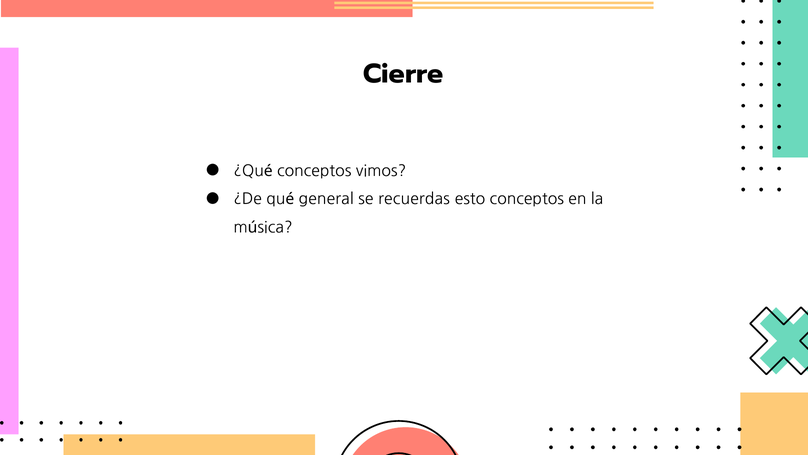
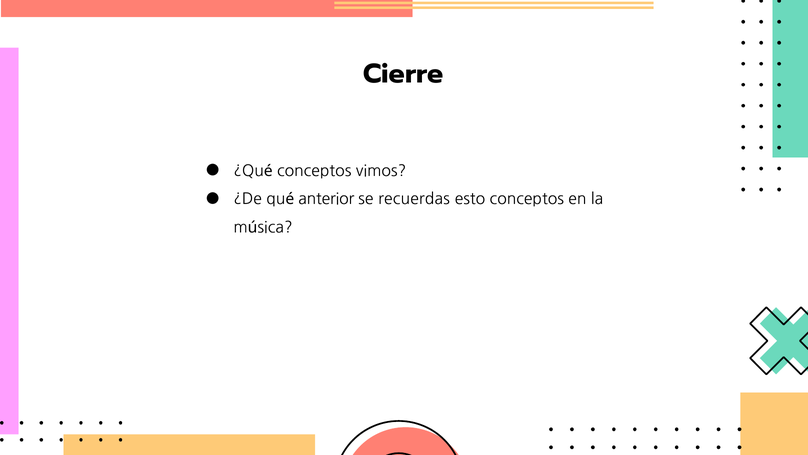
general: general -> anterior
